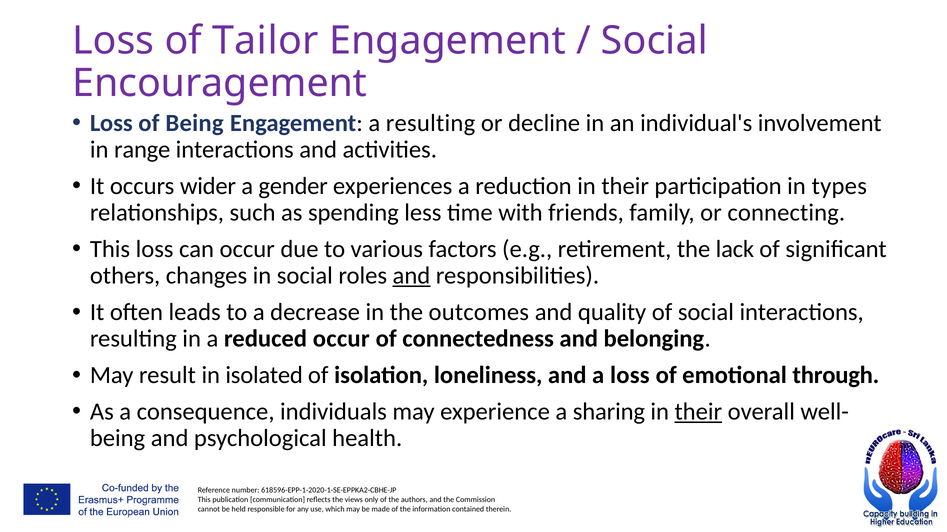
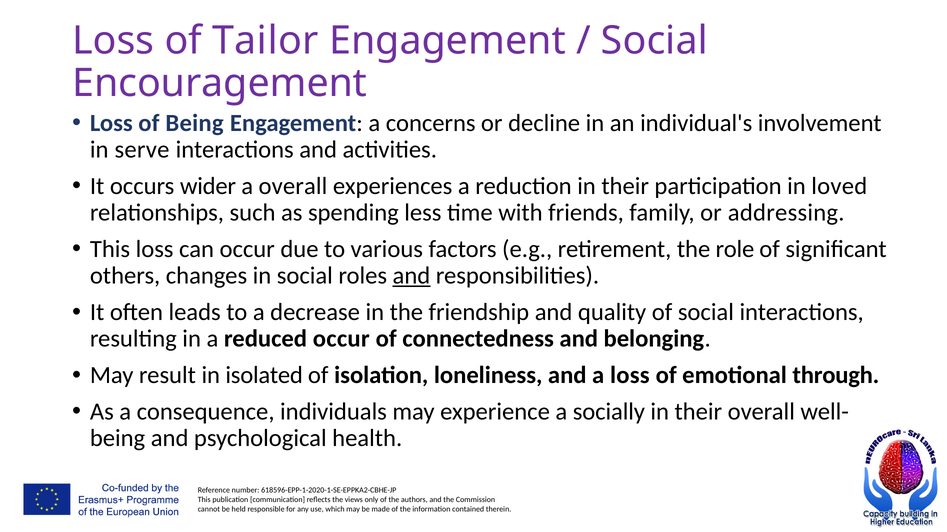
a resulting: resulting -> concerns
range: range -> serve
a gender: gender -> overall
types: types -> loved
connecting: connecting -> addressing
lack: lack -> role
outcomes: outcomes -> friendship
sharing: sharing -> socially
their at (698, 412) underline: present -> none
